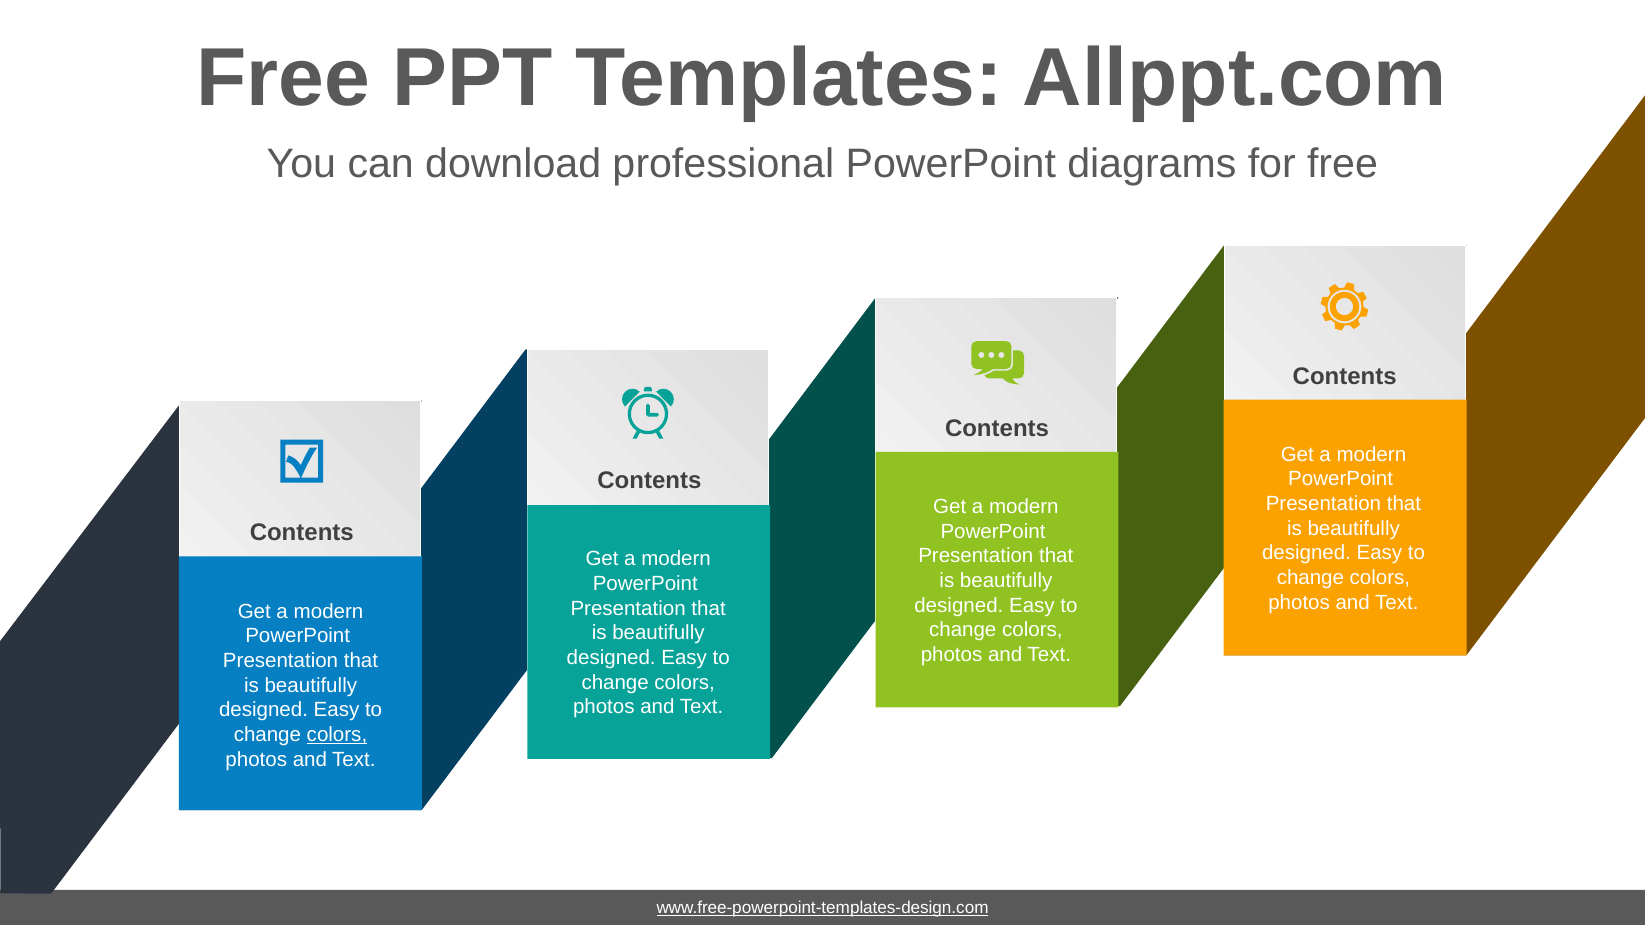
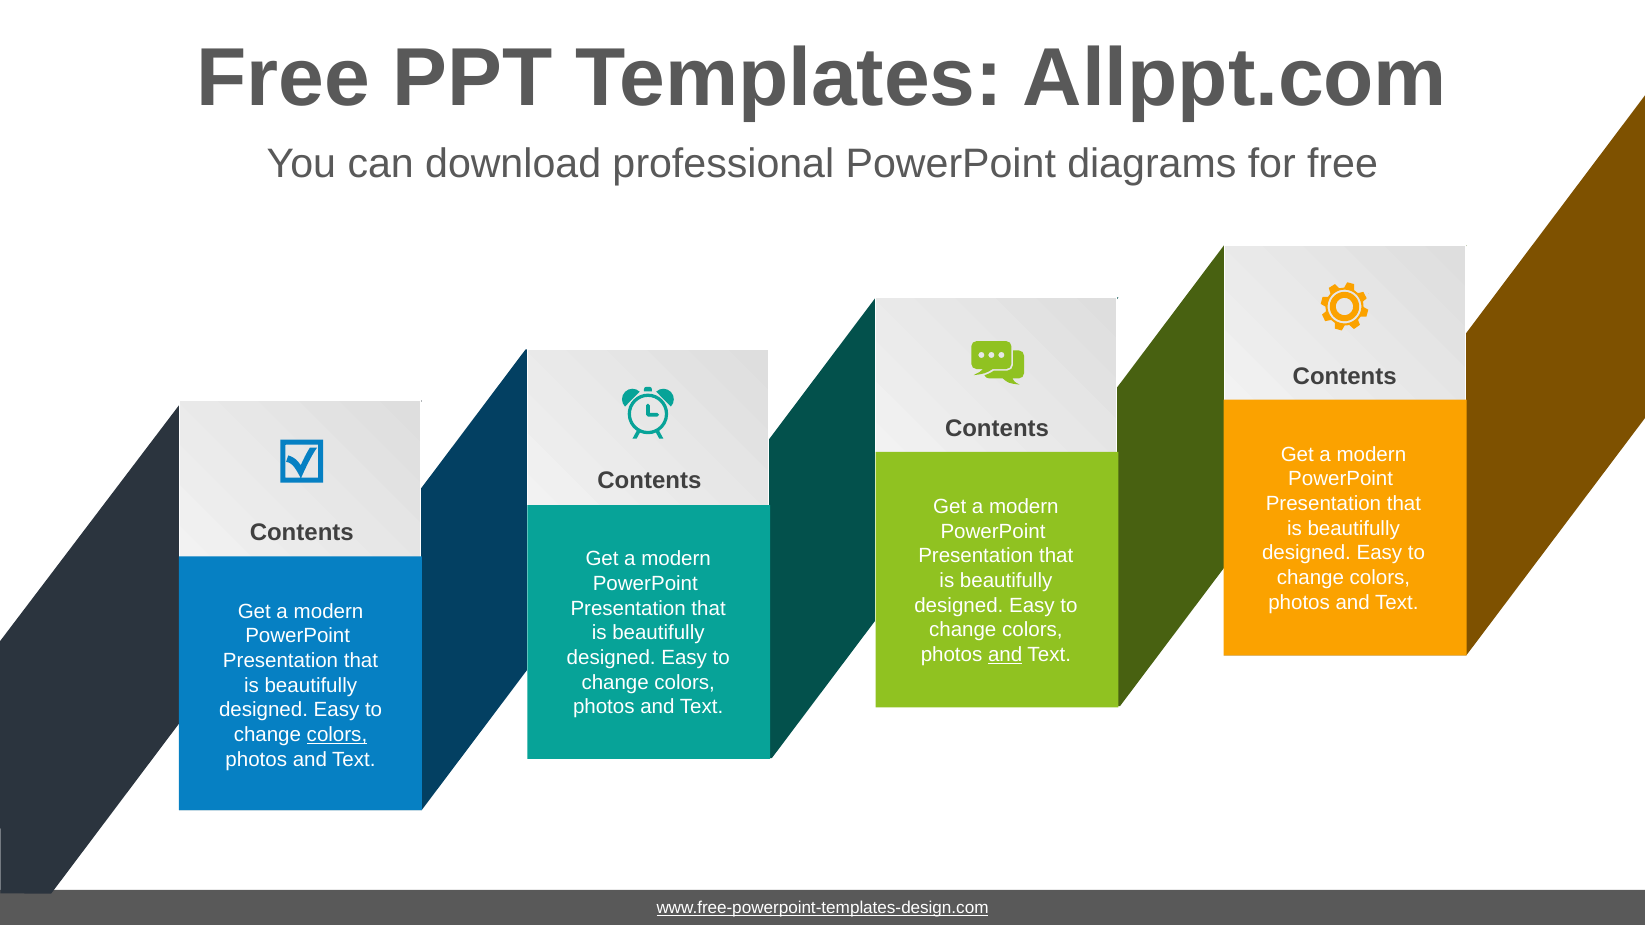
and at (1005, 655) underline: none -> present
